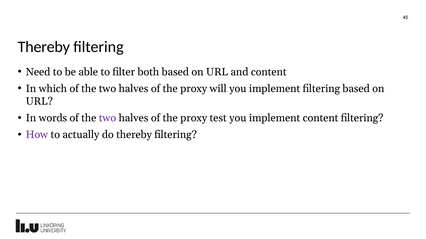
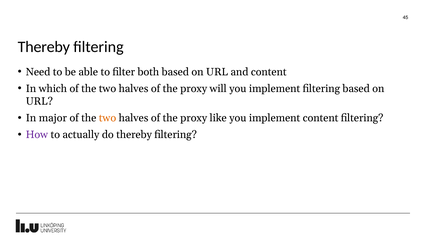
words: words -> major
two at (108, 118) colour: purple -> orange
test: test -> like
